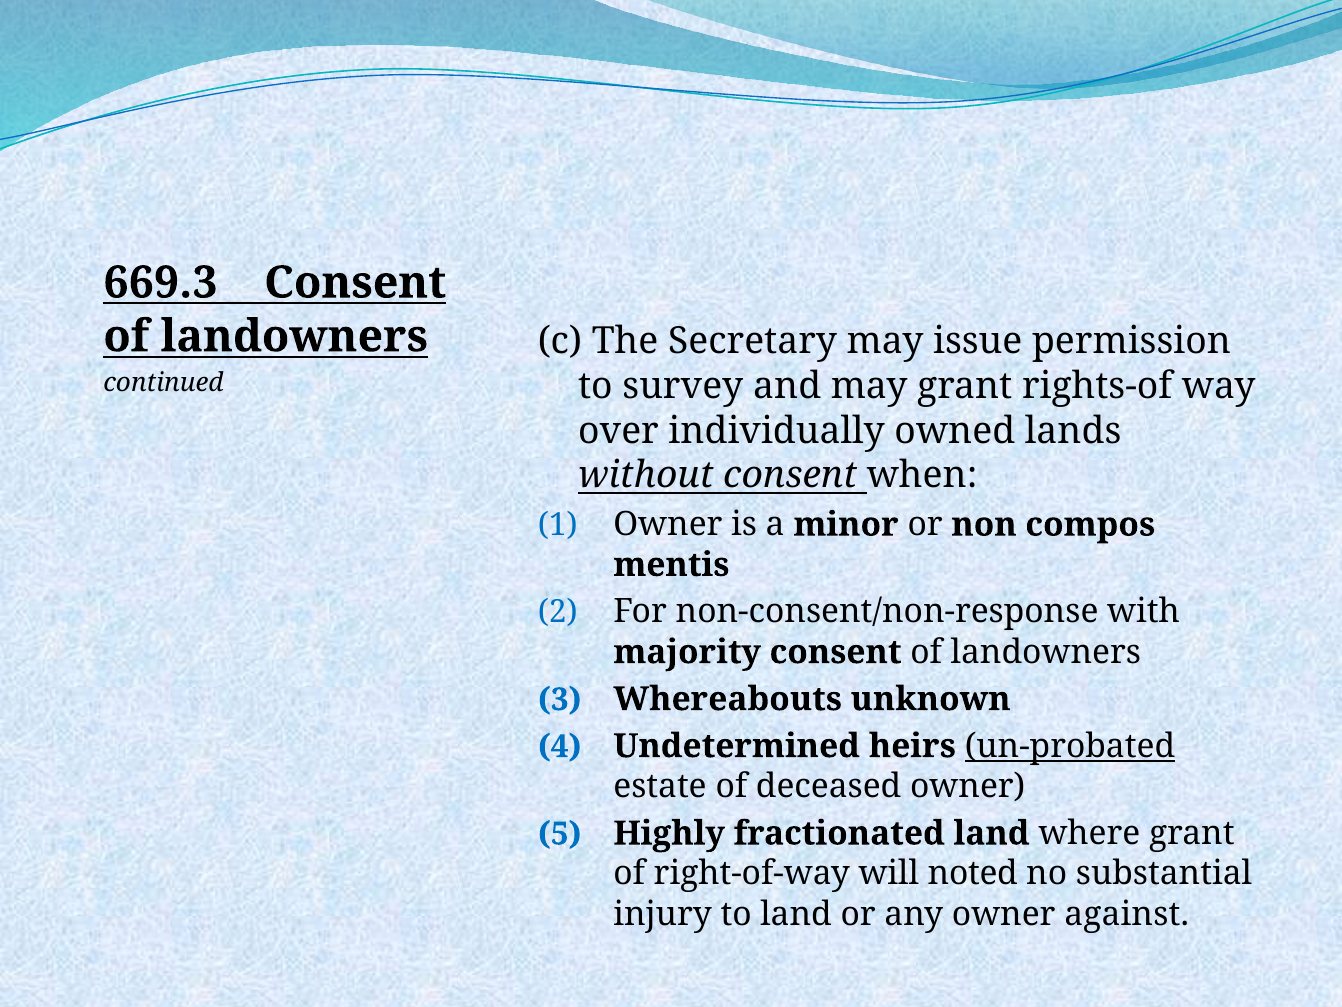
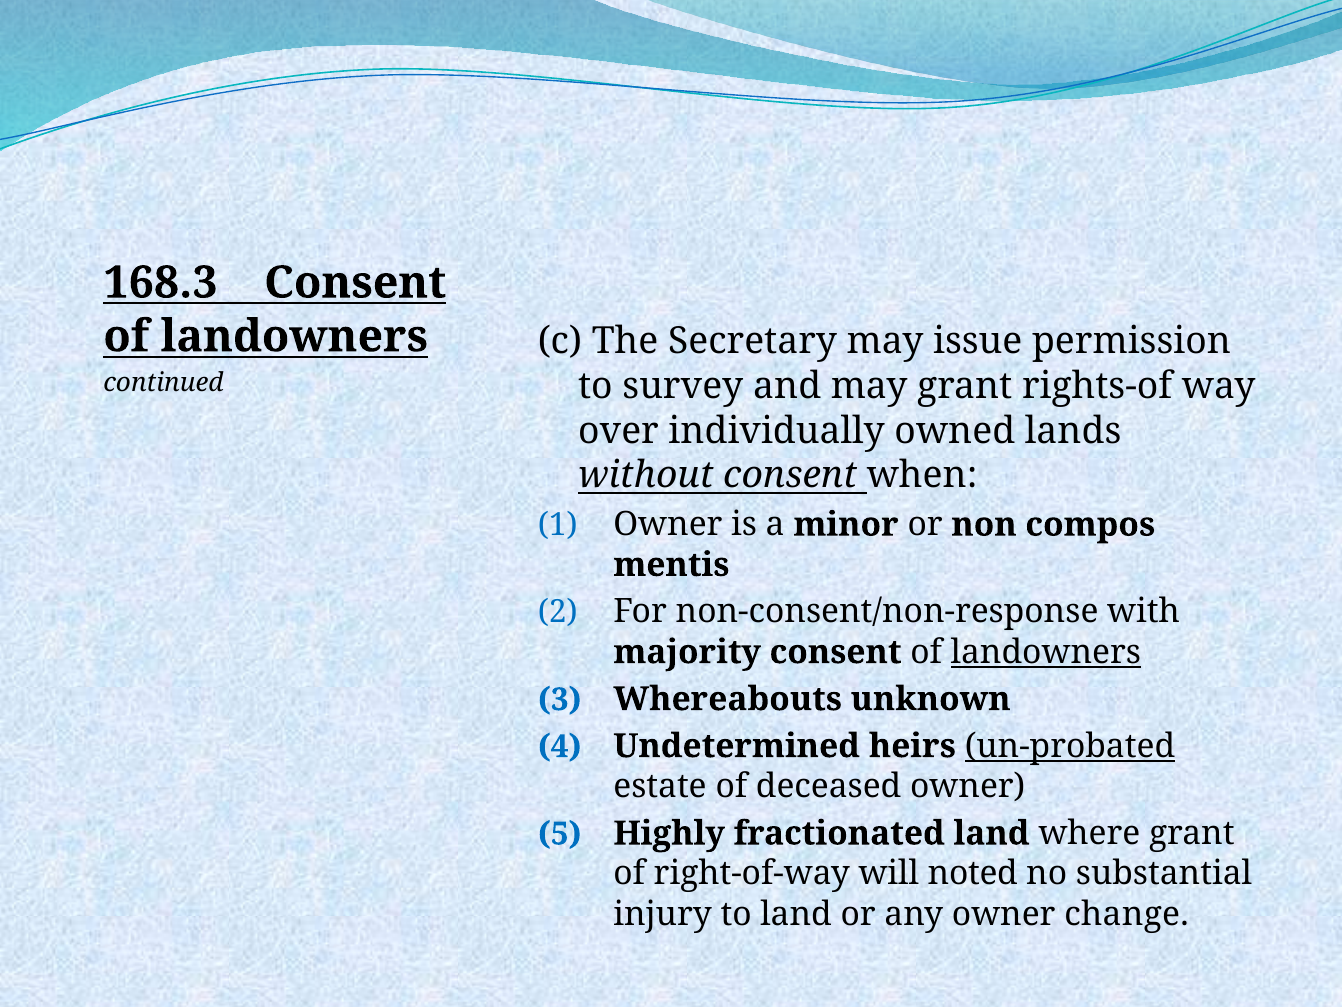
669.3: 669.3 -> 168.3
landowners at (1046, 652) underline: none -> present
against: against -> change
